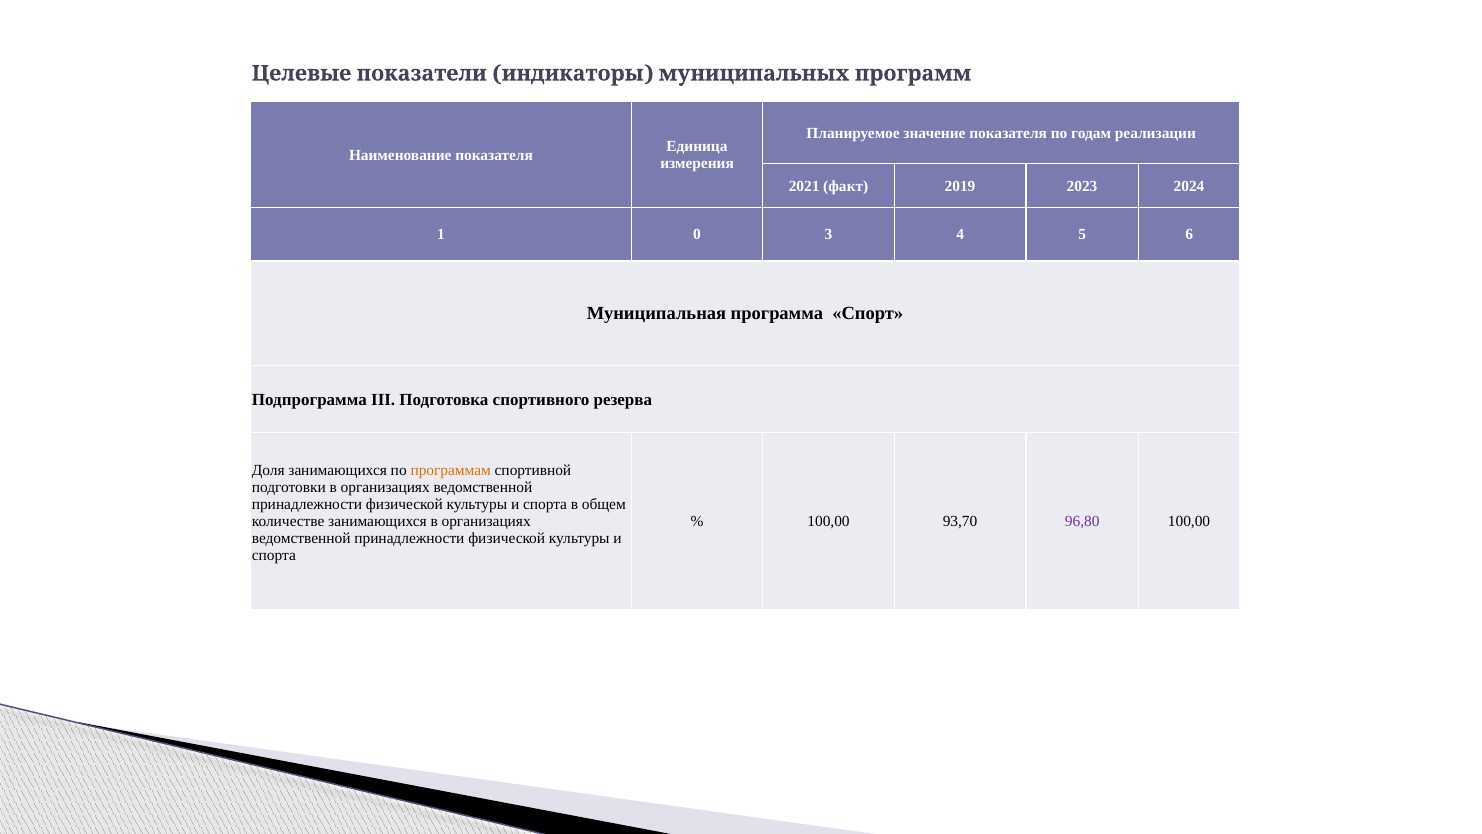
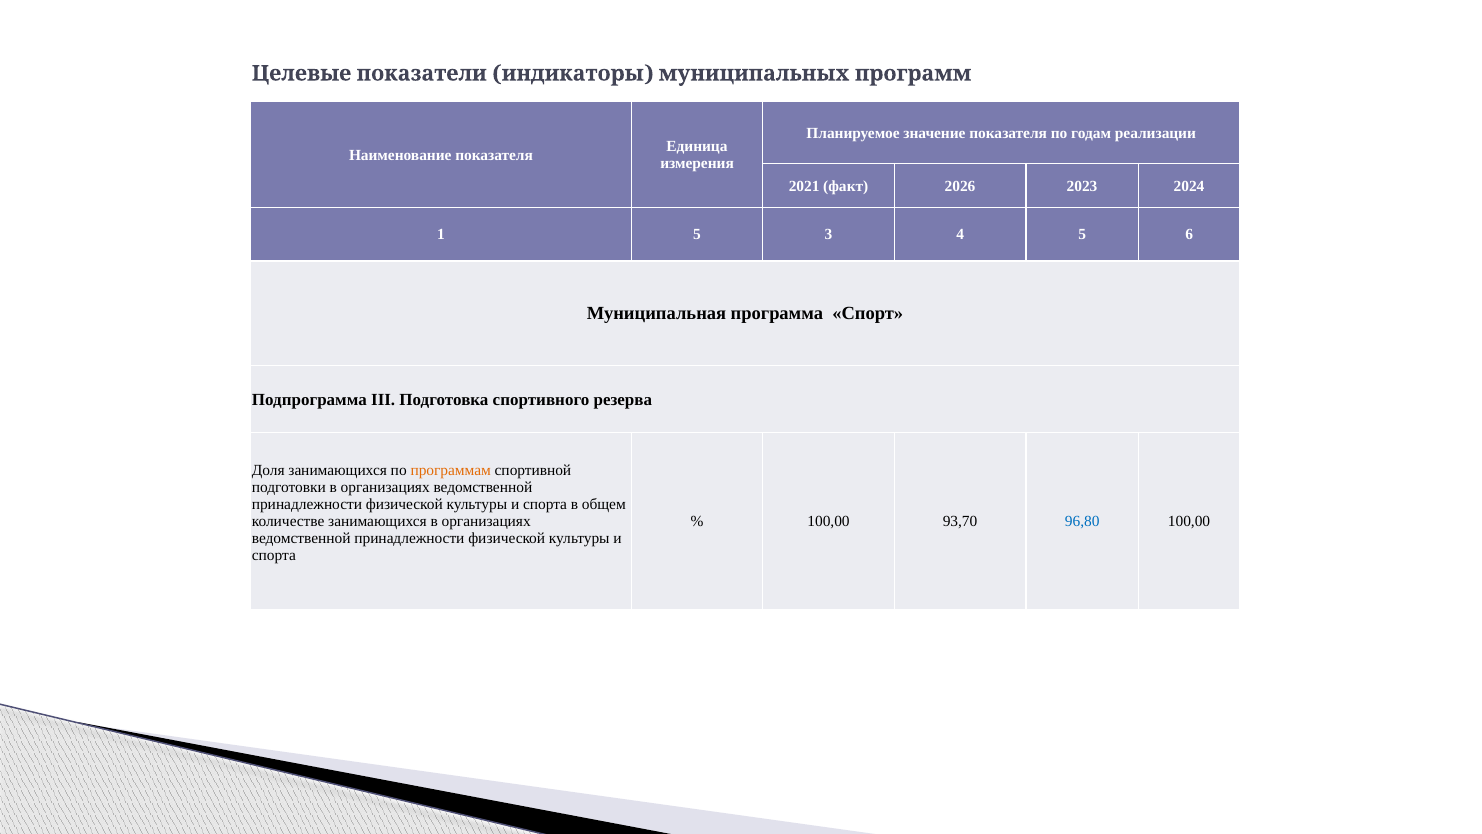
2019: 2019 -> 2026
1 0: 0 -> 5
96,80 colour: purple -> blue
